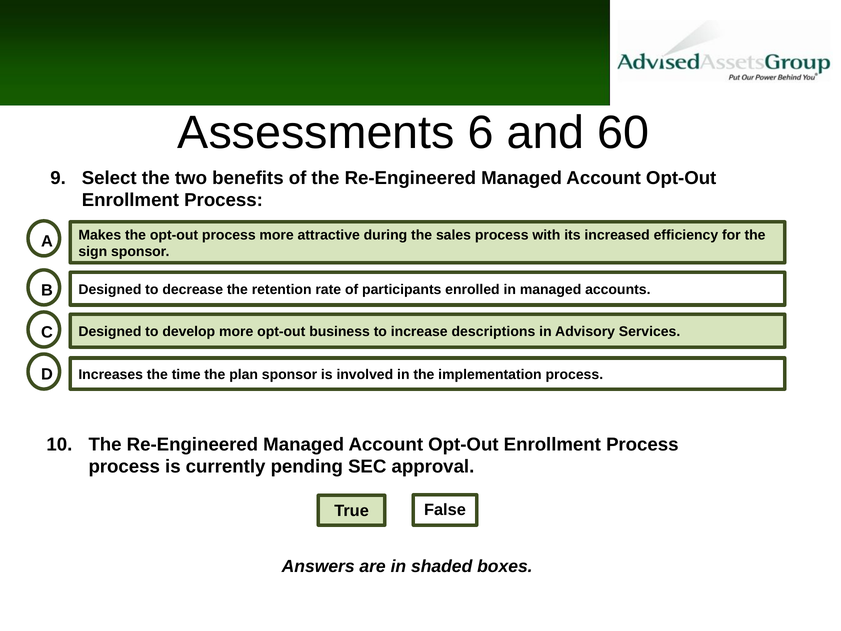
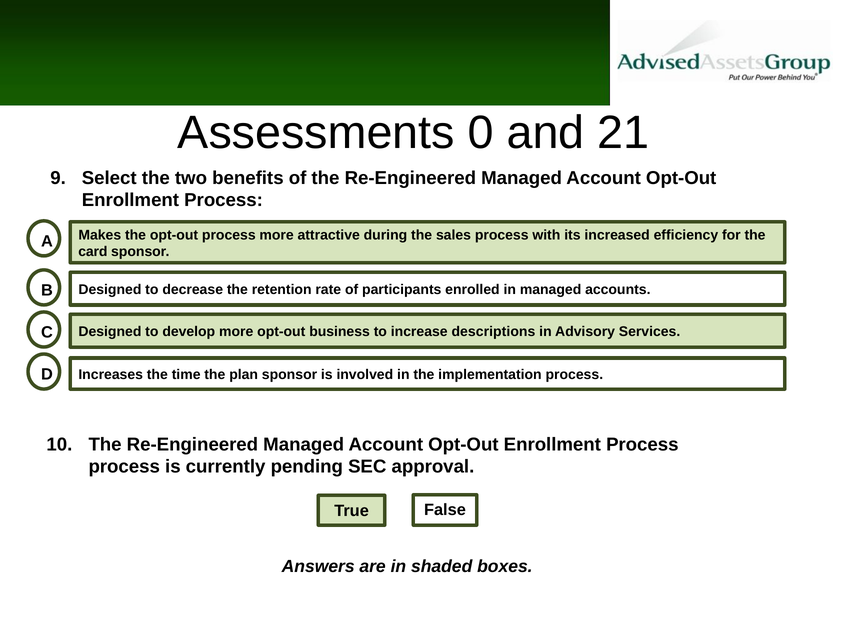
6: 6 -> 0
60: 60 -> 21
sign: sign -> card
